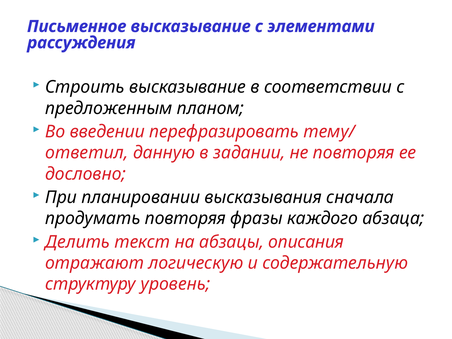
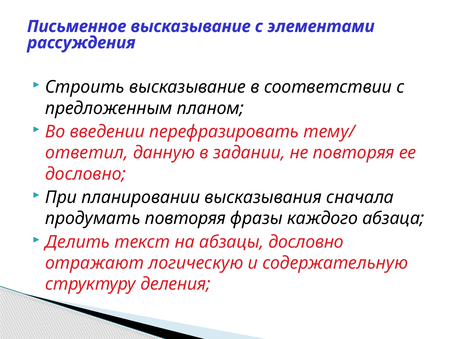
абзацы описания: описания -> дословно
уровень: уровень -> деления
